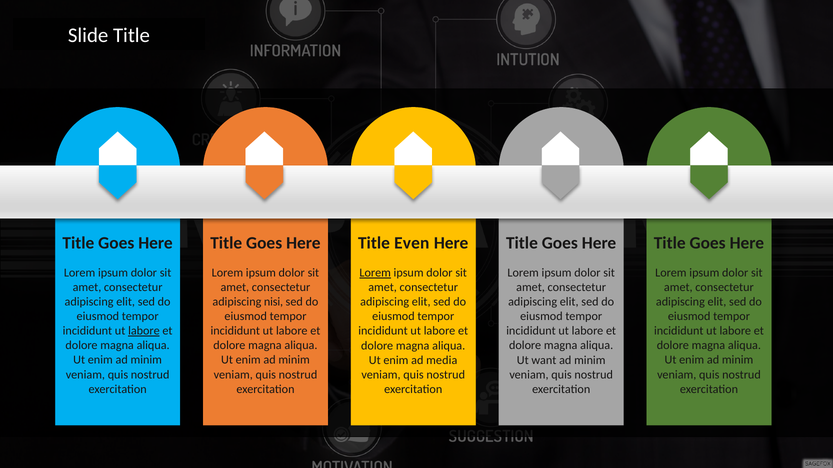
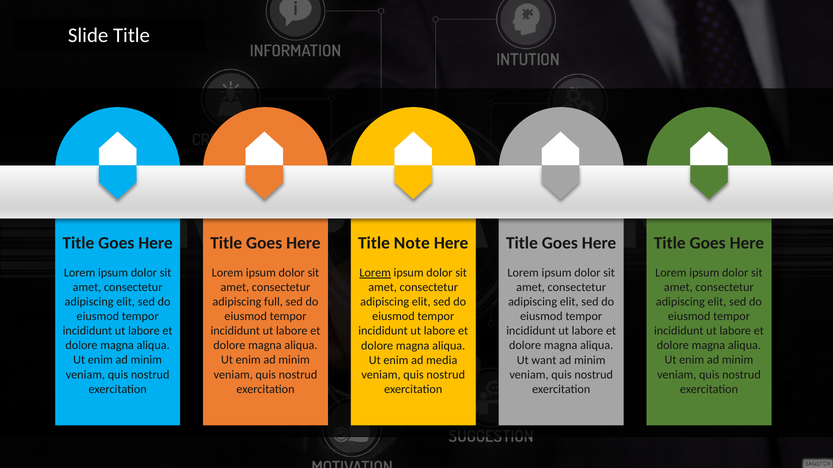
Even: Even -> Note
nisi: nisi -> full
labore at (144, 331) underline: present -> none
